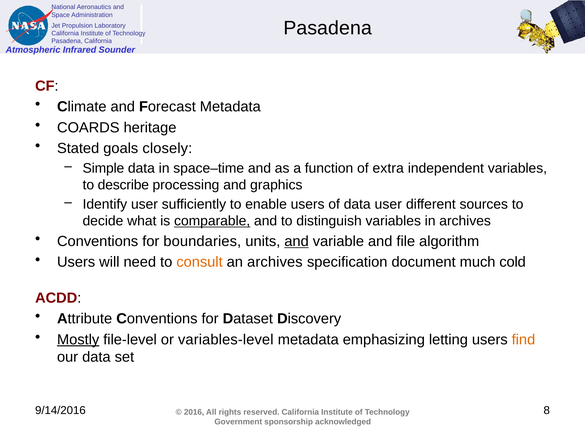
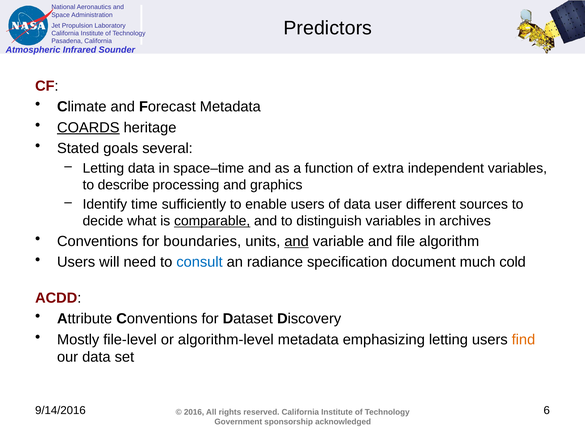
Pasadena at (328, 28): Pasadena -> Predictors
COARDS underline: none -> present
closely: closely -> several
Simple at (103, 168): Simple -> Letting
Identify user: user -> time
consult colour: orange -> blue
an archives: archives -> radiance
Mostly underline: present -> none
variables-level: variables-level -> algorithm-level
8: 8 -> 6
